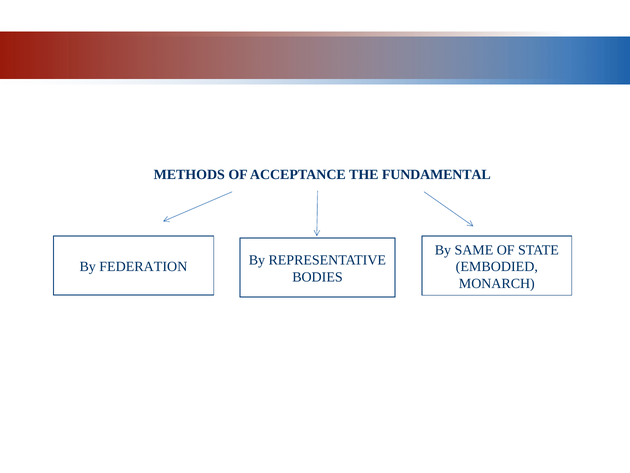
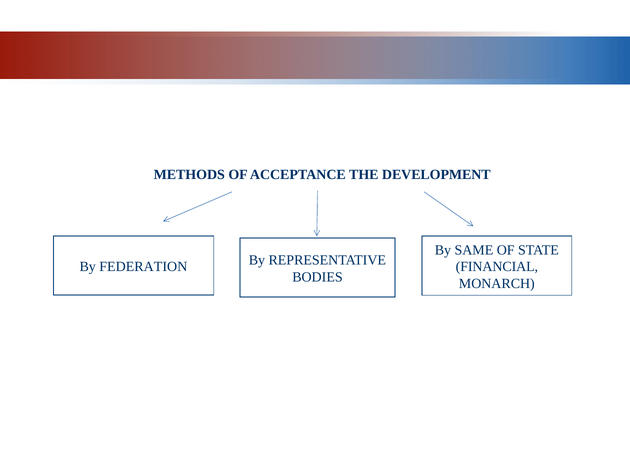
FUNDAMENTAL: FUNDAMENTAL -> DEVELOPMENT
EMBODIED: EMBODIED -> FINANCIAL
